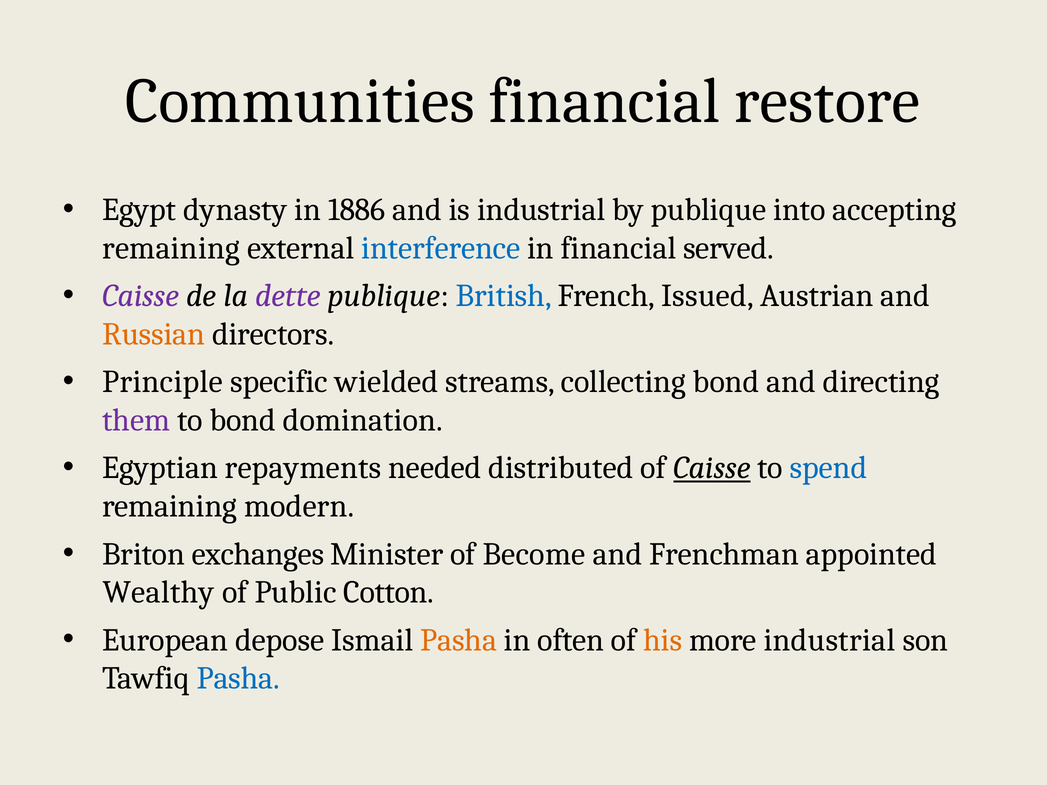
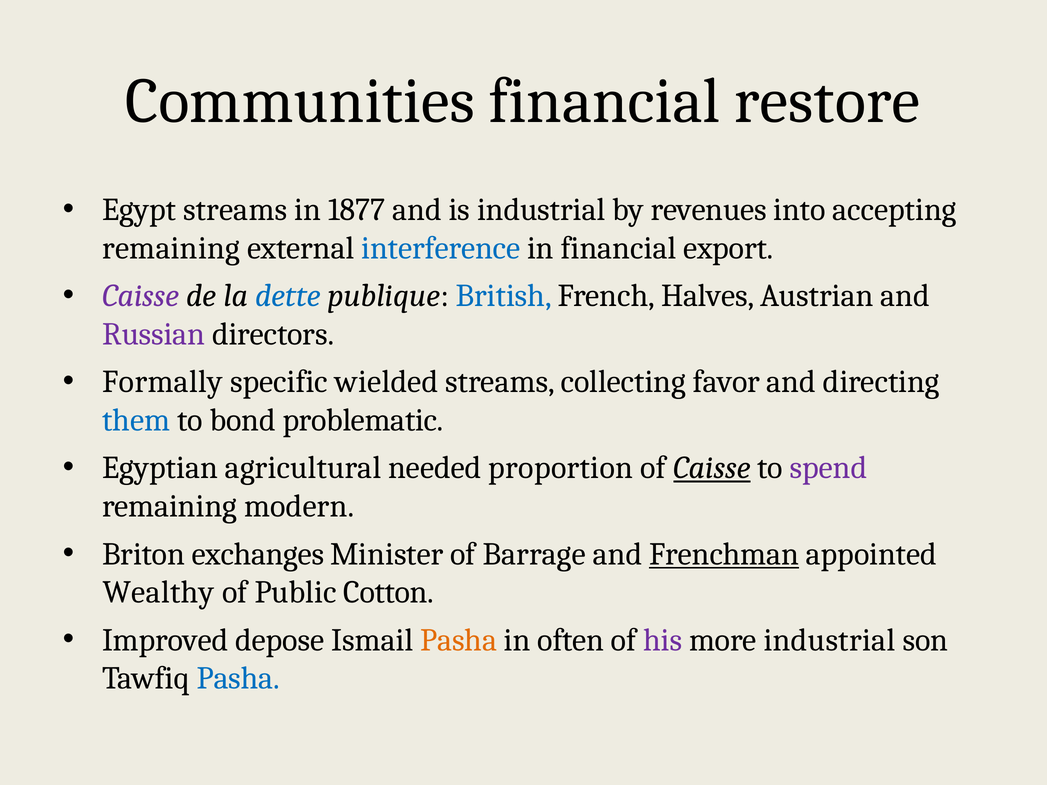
Egypt dynasty: dynasty -> streams
1886: 1886 -> 1877
by publique: publique -> revenues
served: served -> export
dette colour: purple -> blue
Issued: Issued -> Halves
Russian colour: orange -> purple
Principle: Principle -> Formally
collecting bond: bond -> favor
them colour: purple -> blue
domination: domination -> problematic
repayments: repayments -> agricultural
distributed: distributed -> proportion
spend colour: blue -> purple
Become: Become -> Barrage
Frenchman underline: none -> present
European: European -> Improved
his colour: orange -> purple
